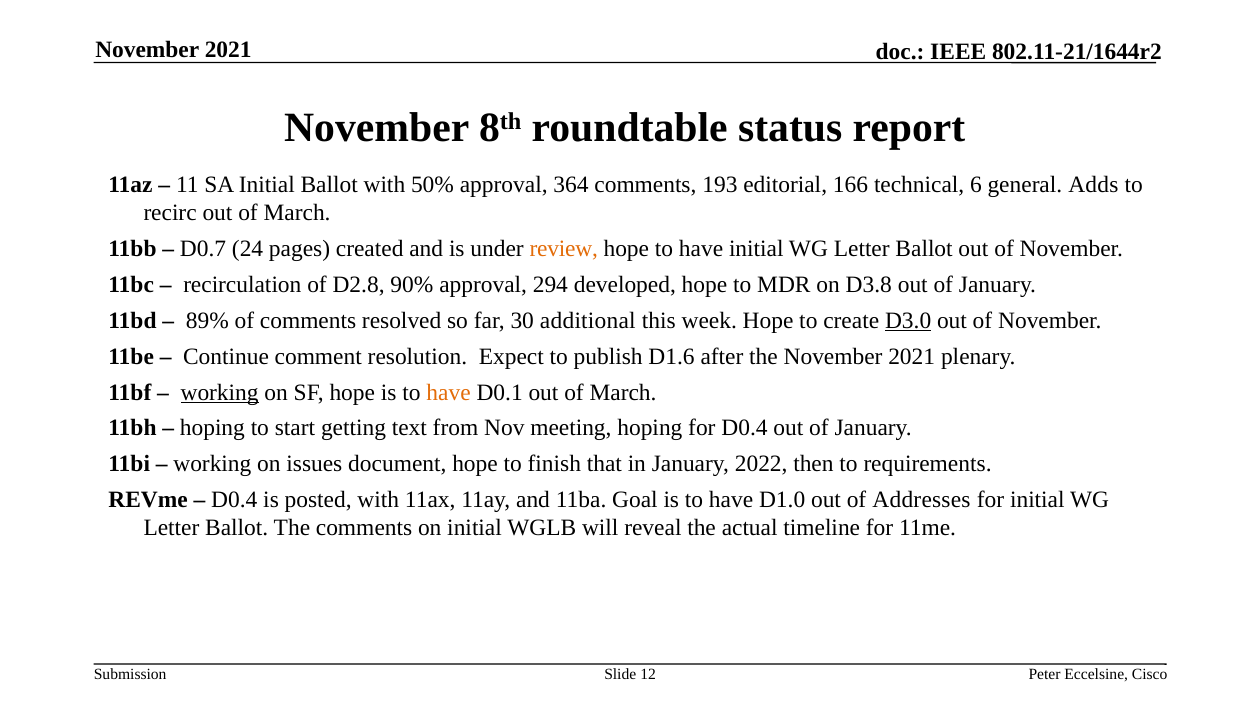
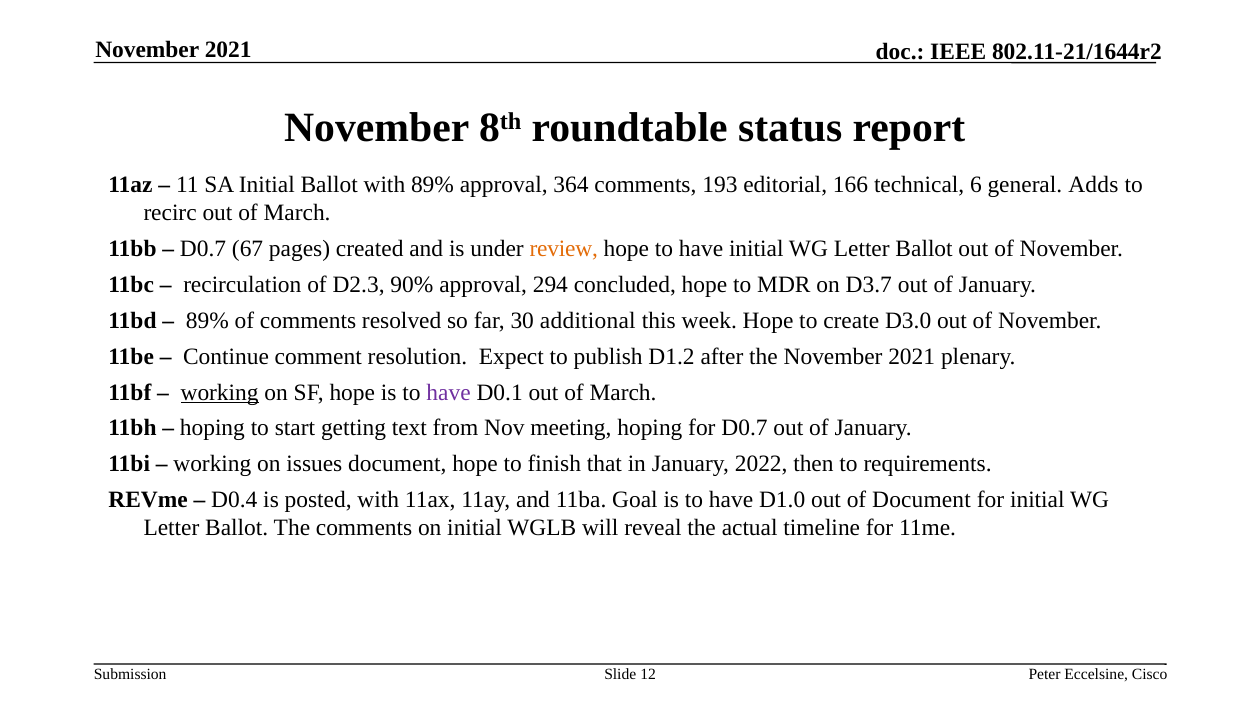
with 50%: 50% -> 89%
24: 24 -> 67
D2.8: D2.8 -> D2.3
developed: developed -> concluded
D3.8: D3.8 -> D3.7
D3.0 underline: present -> none
D1.6: D1.6 -> D1.2
have at (449, 392) colour: orange -> purple
for D0.4: D0.4 -> D0.7
of Addresses: Addresses -> Document
